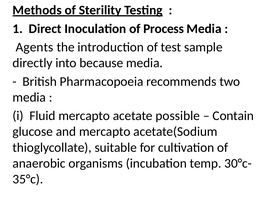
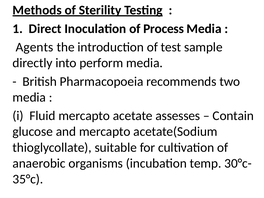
because: because -> perform
possible: possible -> assesses
